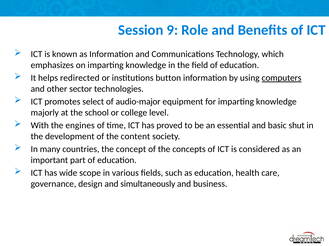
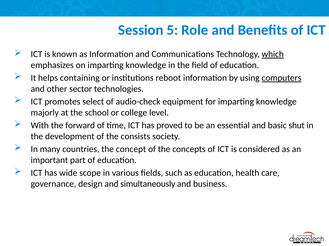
9: 9 -> 5
which underline: none -> present
redirected: redirected -> containing
button: button -> reboot
audio-major: audio-major -> audio-check
engines: engines -> forward
content: content -> consists
